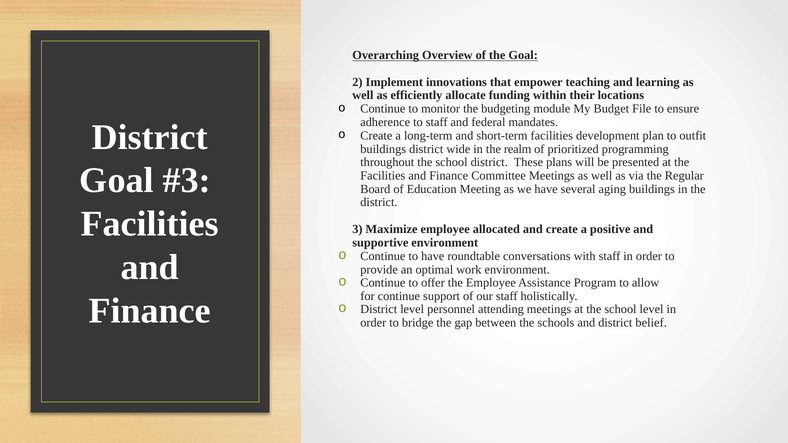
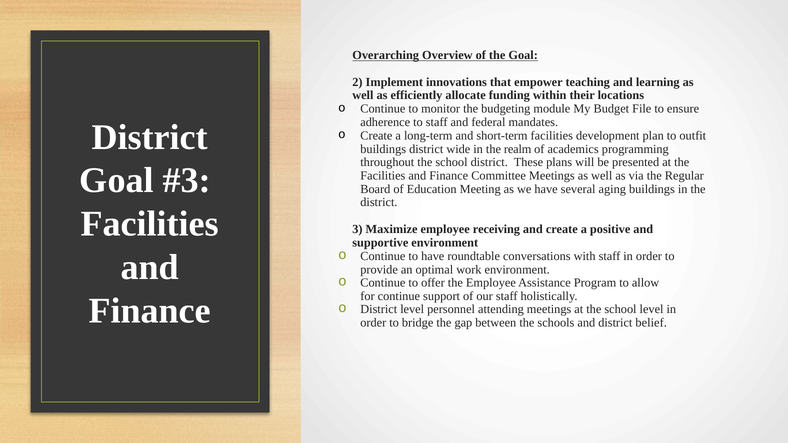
prioritized: prioritized -> academics
allocated: allocated -> receiving
